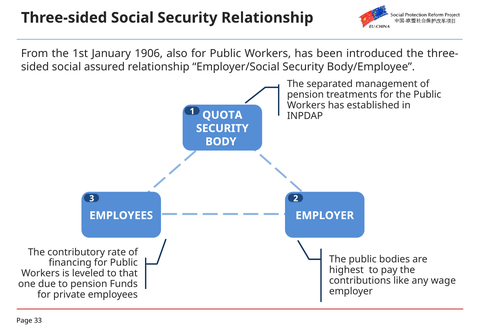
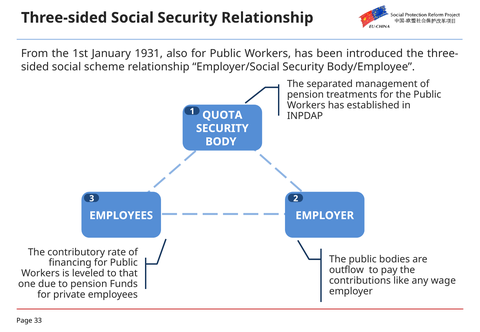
1906: 1906 -> 1931
assured: assured -> scheme
highest: highest -> outflow
